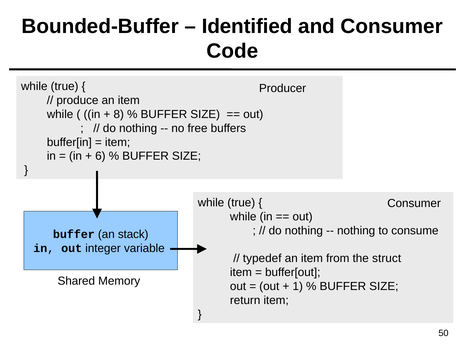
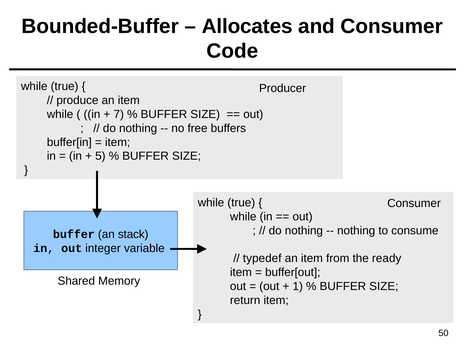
Identified: Identified -> Allocates
8: 8 -> 7
6: 6 -> 5
struct: struct -> ready
